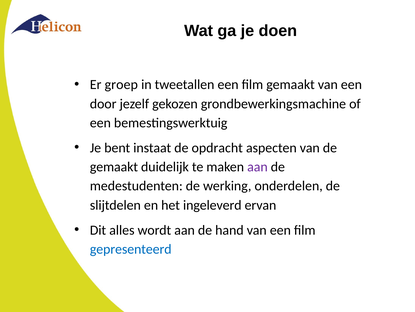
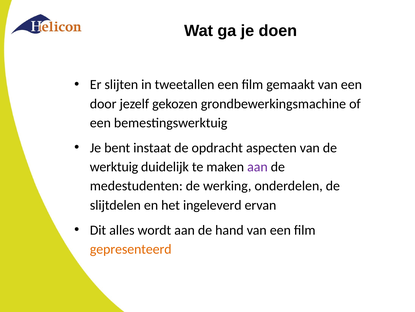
groep: groep -> slijten
gemaakt at (114, 167): gemaakt -> werktuig
gepresenteerd colour: blue -> orange
